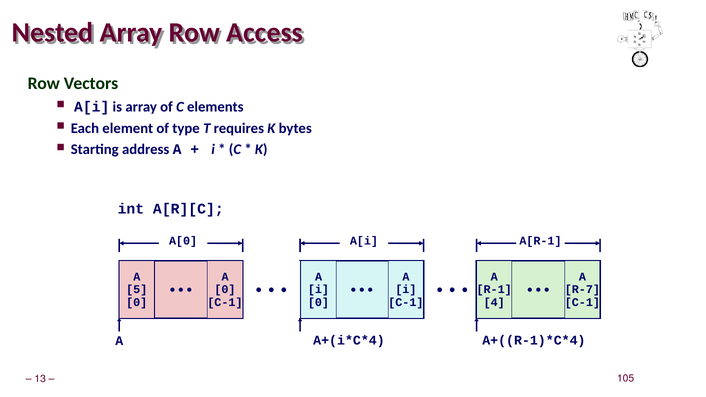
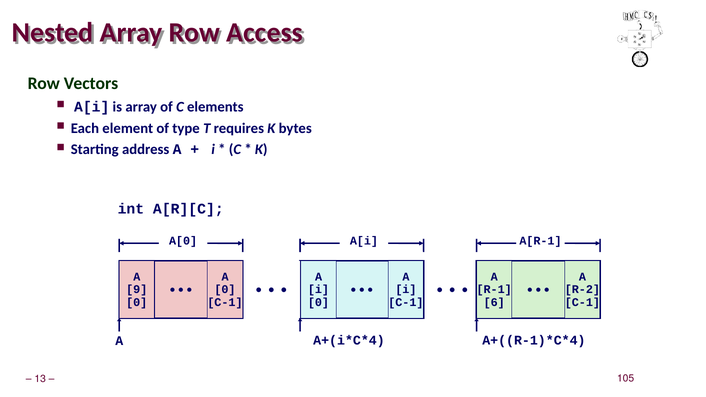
5: 5 -> 9
R-7: R-7 -> R-2
4: 4 -> 6
